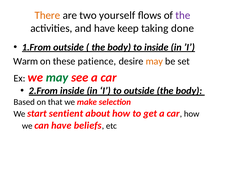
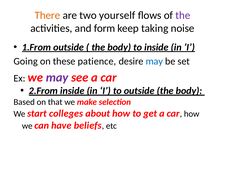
and have: have -> form
done: done -> noise
Warm: Warm -> Going
may at (154, 61) colour: orange -> blue
may at (57, 77) colour: green -> purple
sentient: sentient -> colleges
